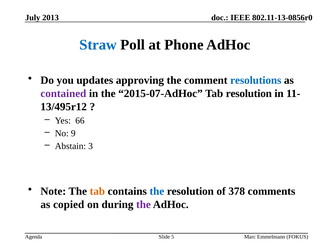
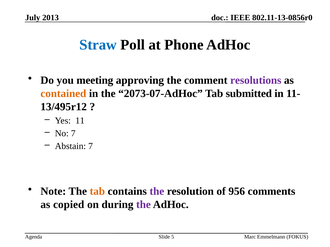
updates: updates -> meeting
resolutions colour: blue -> purple
contained colour: purple -> orange
2015-07-AdHoc: 2015-07-AdHoc -> 2073-07-AdHoc
Tab resolution: resolution -> submitted
66: 66 -> 11
No 9: 9 -> 7
Abstain 3: 3 -> 7
the at (157, 192) colour: blue -> purple
378: 378 -> 956
